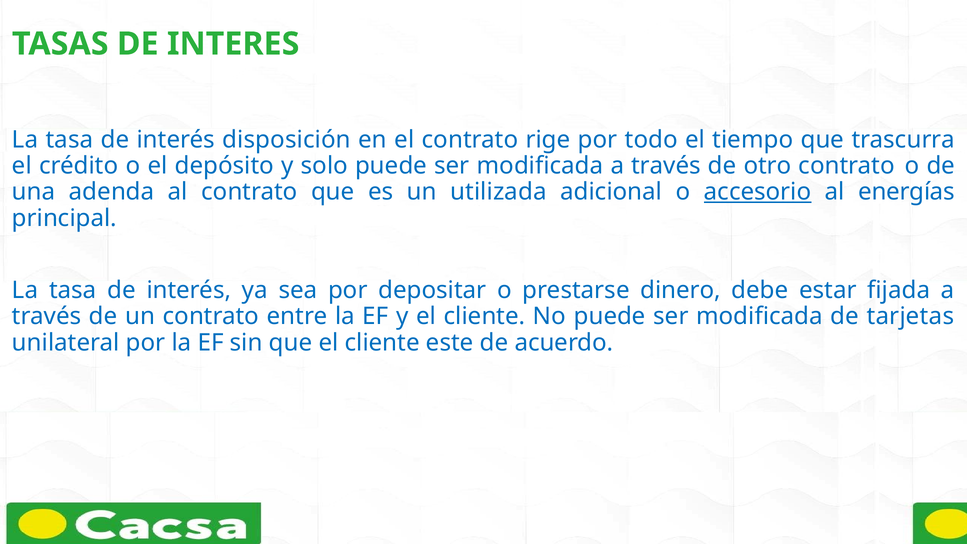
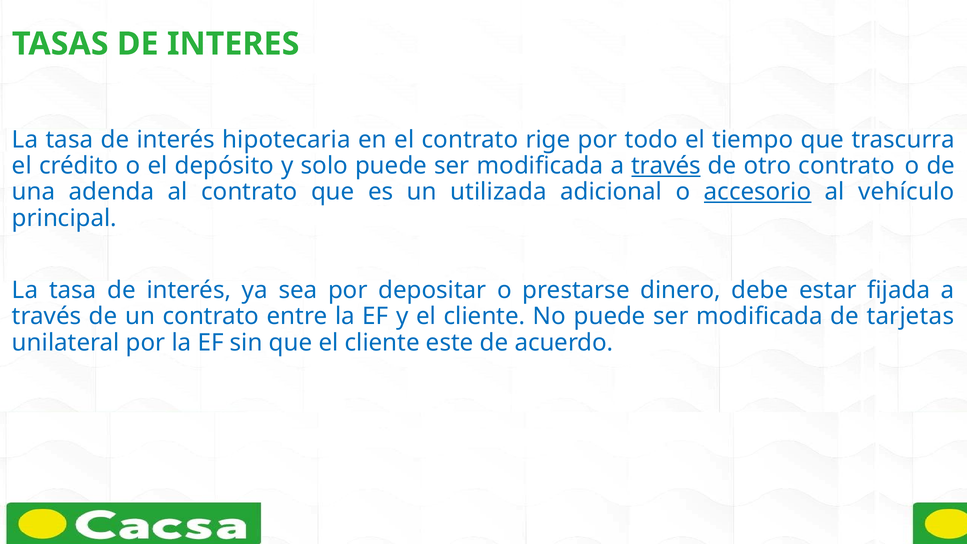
disposición: disposición -> hipotecaria
través at (666, 166) underline: none -> present
energías: energías -> vehículo
